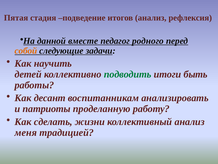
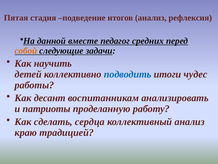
родного: родного -> средних
подводить colour: green -> blue
быть: быть -> чудес
жизни: жизни -> сердца
меня: меня -> краю
